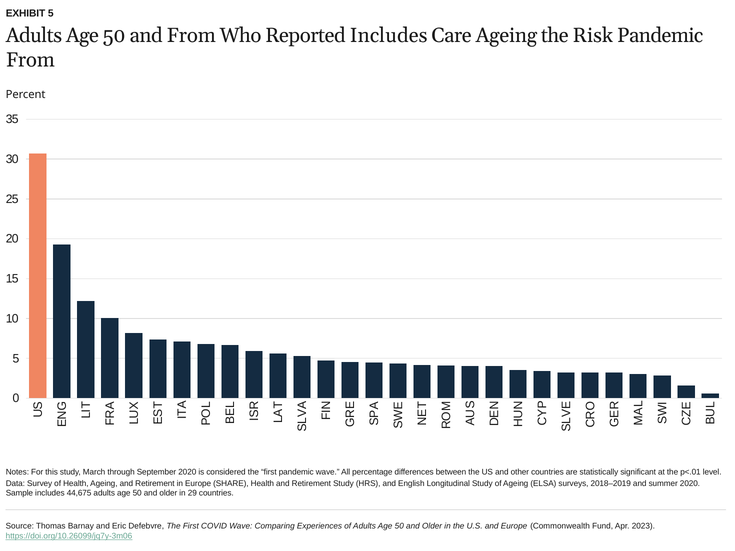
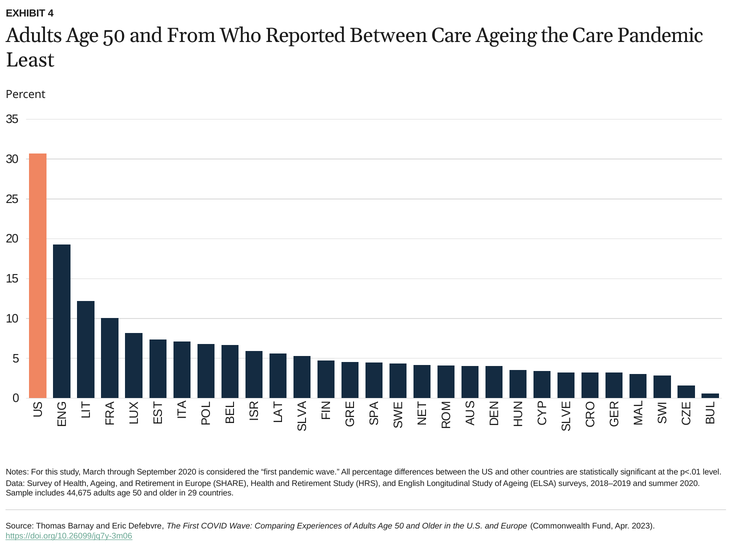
EXHIBIT 5: 5 -> 4
Reported Includes: Includes -> Between
the Risk: Risk -> Care
From at (30, 60): From -> Least
